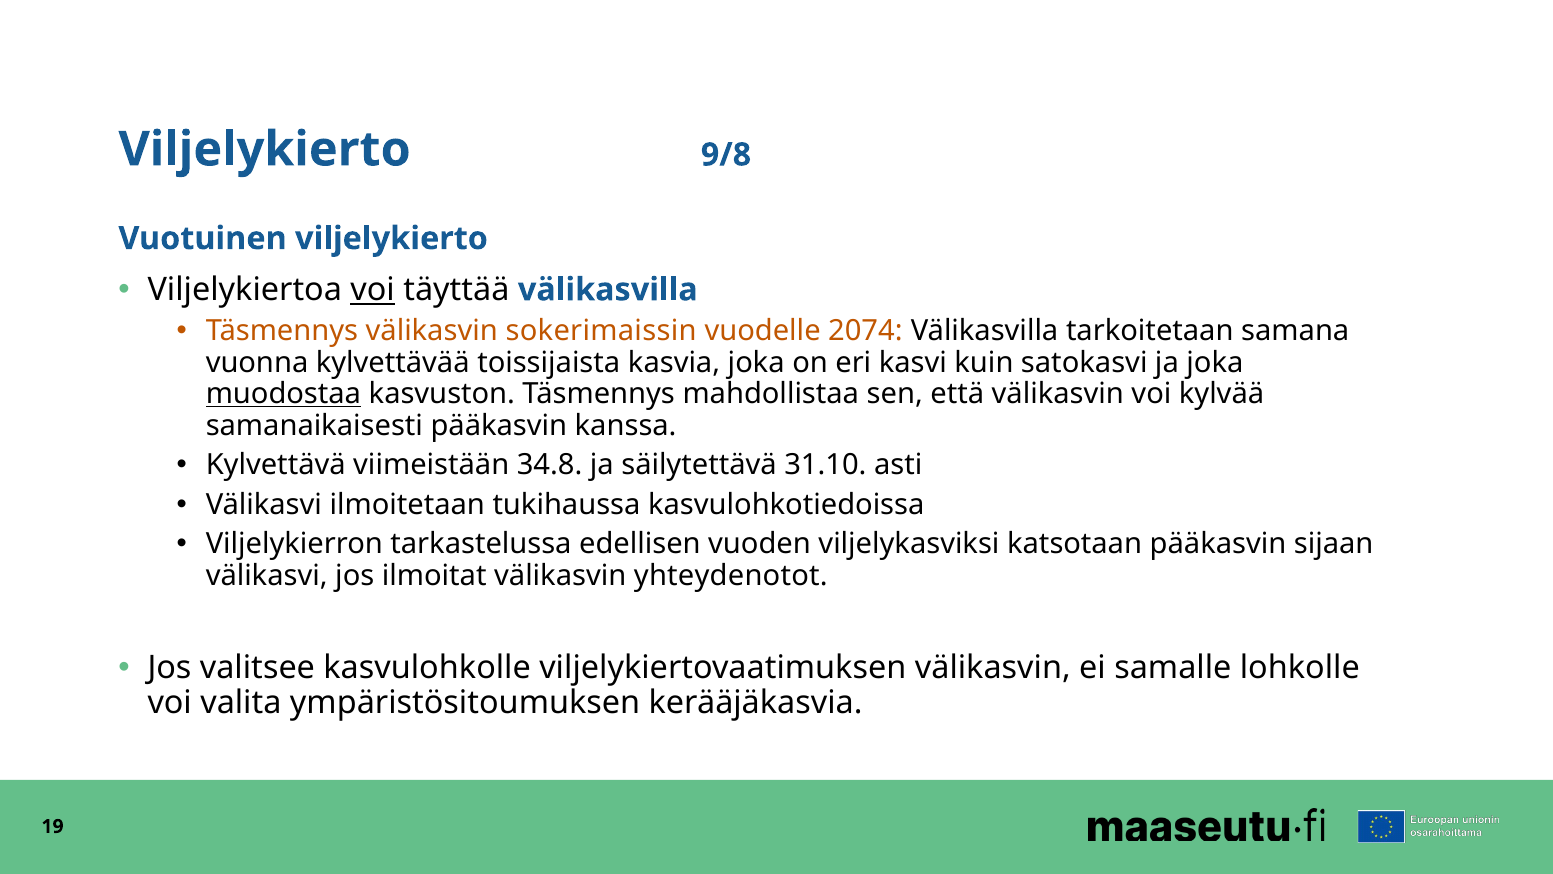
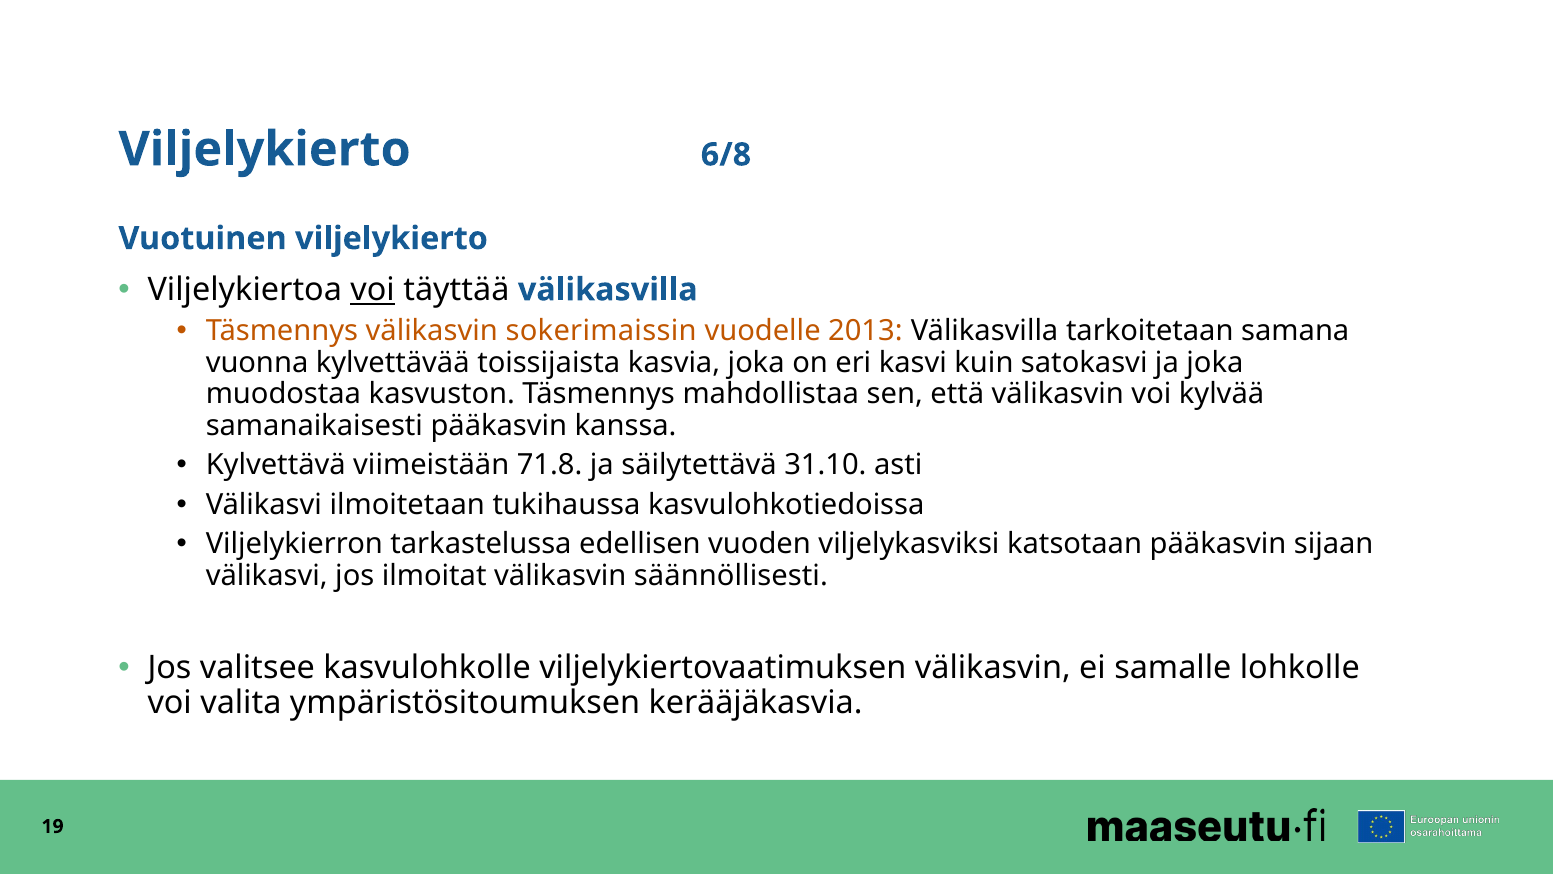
9/8: 9/8 -> 6/8
2074: 2074 -> 2013
muodostaa underline: present -> none
34.8: 34.8 -> 71.8
yhteydenotot: yhteydenotot -> säännöllisesti
